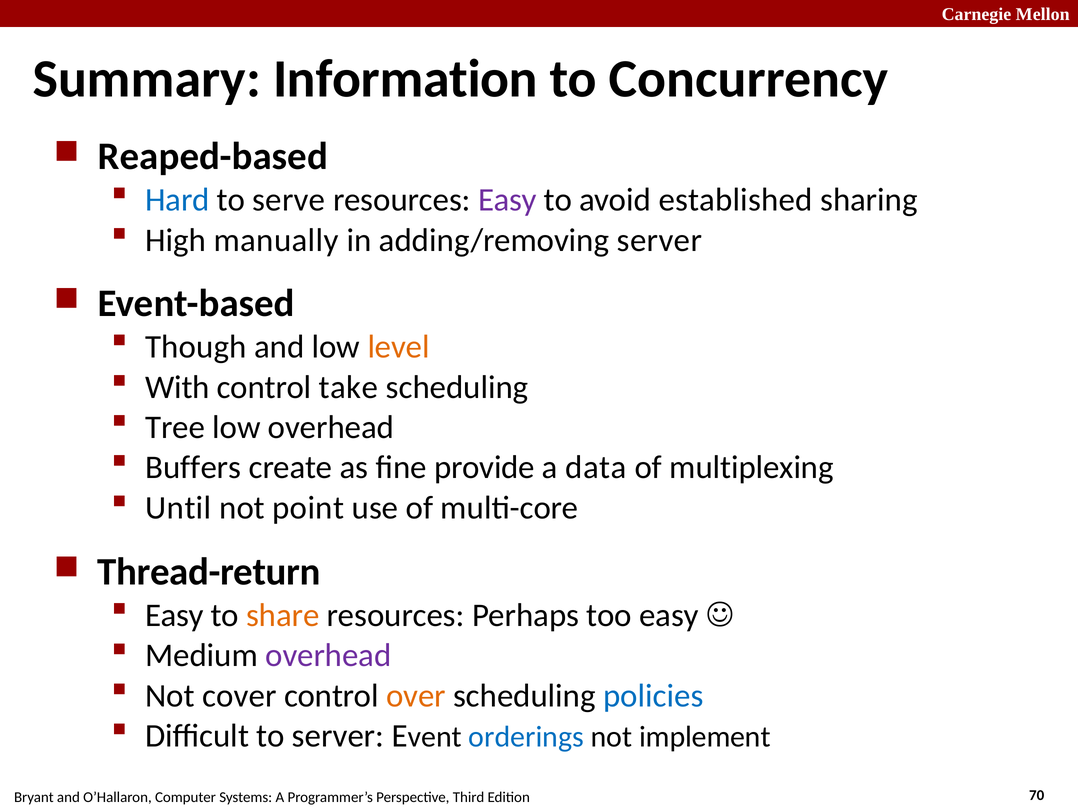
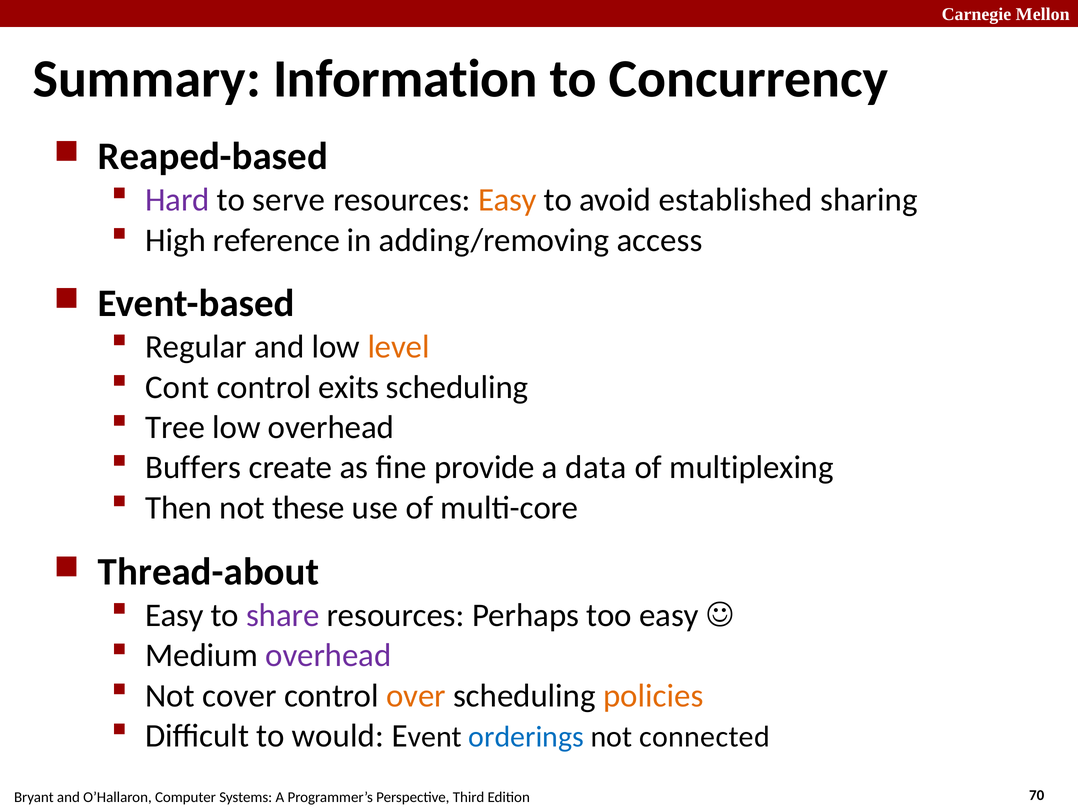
Hard colour: blue -> purple
Easy at (507, 200) colour: purple -> orange
manually: manually -> reference
adding/removing server: server -> access
Though: Though -> Regular
With: With -> Cont
take: take -> exits
Until: Until -> Then
point: point -> these
Thread-return: Thread-return -> Thread-about
share colour: orange -> purple
policies colour: blue -> orange
to server: server -> would
implement: implement -> connected
